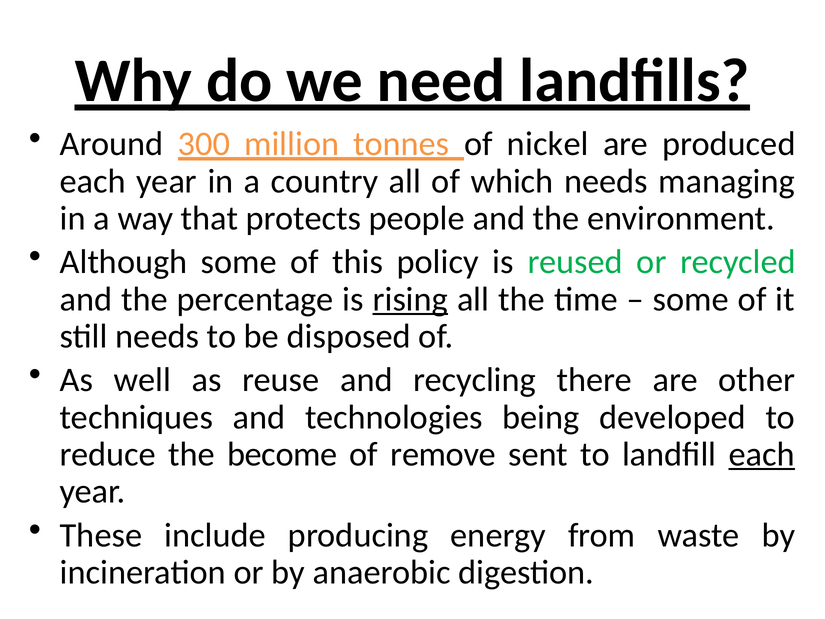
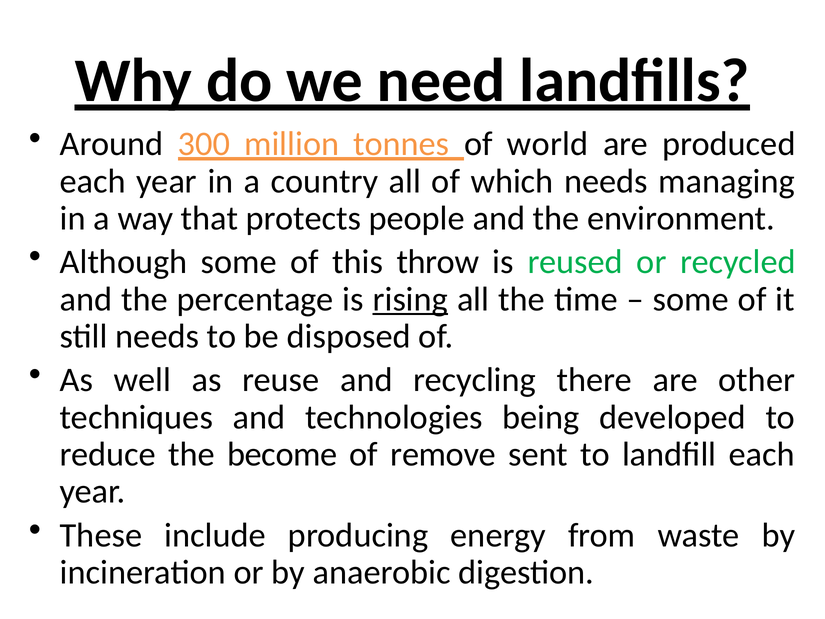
nickel: nickel -> world
policy: policy -> throw
each at (762, 454) underline: present -> none
